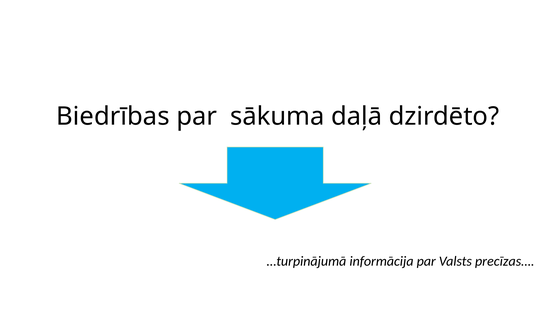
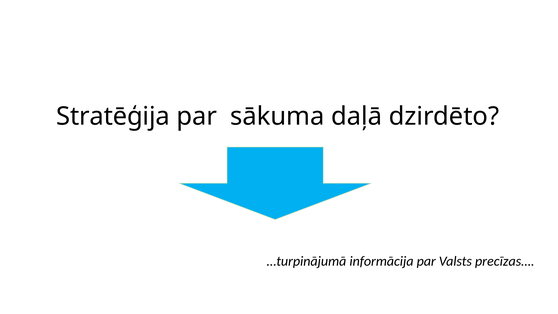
Biedrības: Biedrības -> Stratēģija
